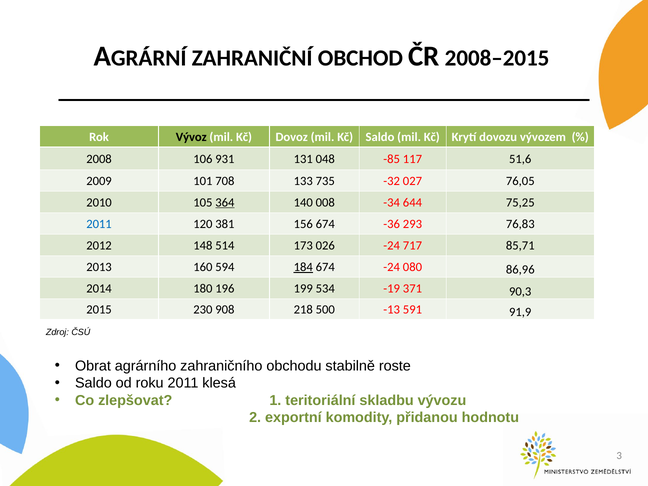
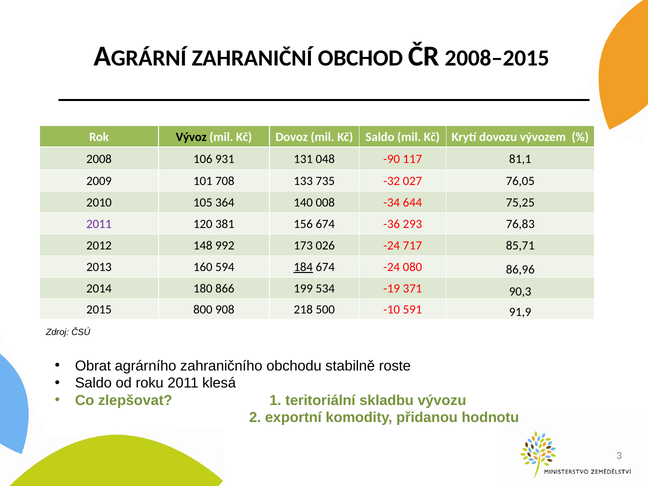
-85: -85 -> -90
51,6: 51,6 -> 81,1
364 underline: present -> none
2011 at (99, 224) colour: blue -> purple
514: 514 -> 992
196: 196 -> 866
230: 230 -> 800
-13: -13 -> -10
